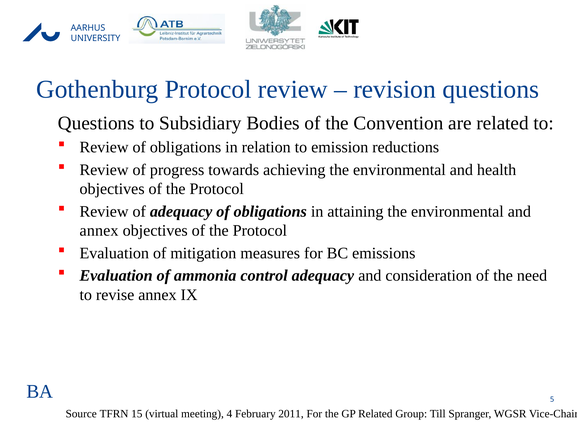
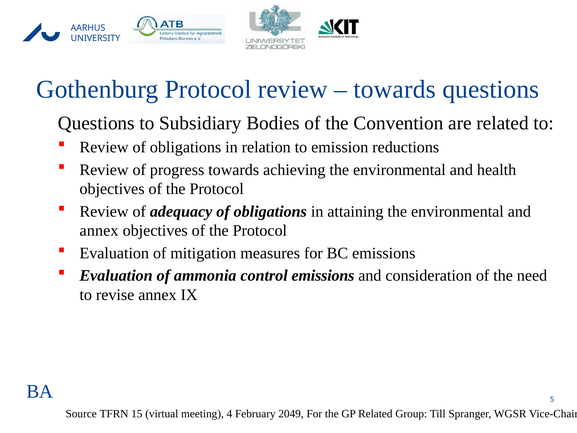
revision at (395, 89): revision -> towards
control adequacy: adequacy -> emissions
2011: 2011 -> 2049
